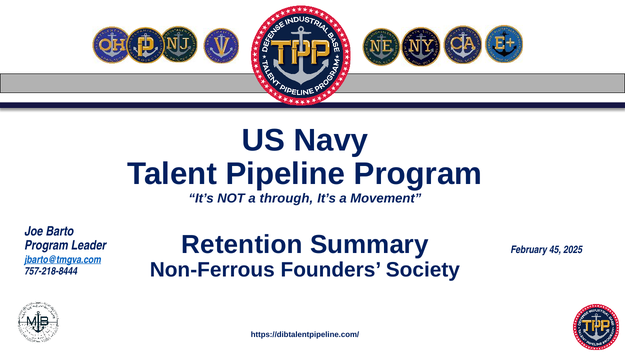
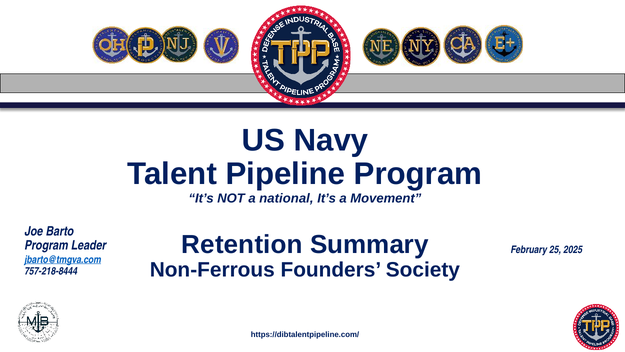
through: through -> national
45: 45 -> 25
